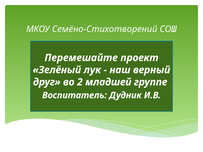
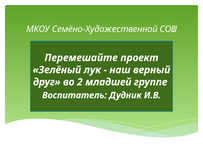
Семёно-Стихотворений: Семёно-Стихотворений -> Семёно-Художественной
